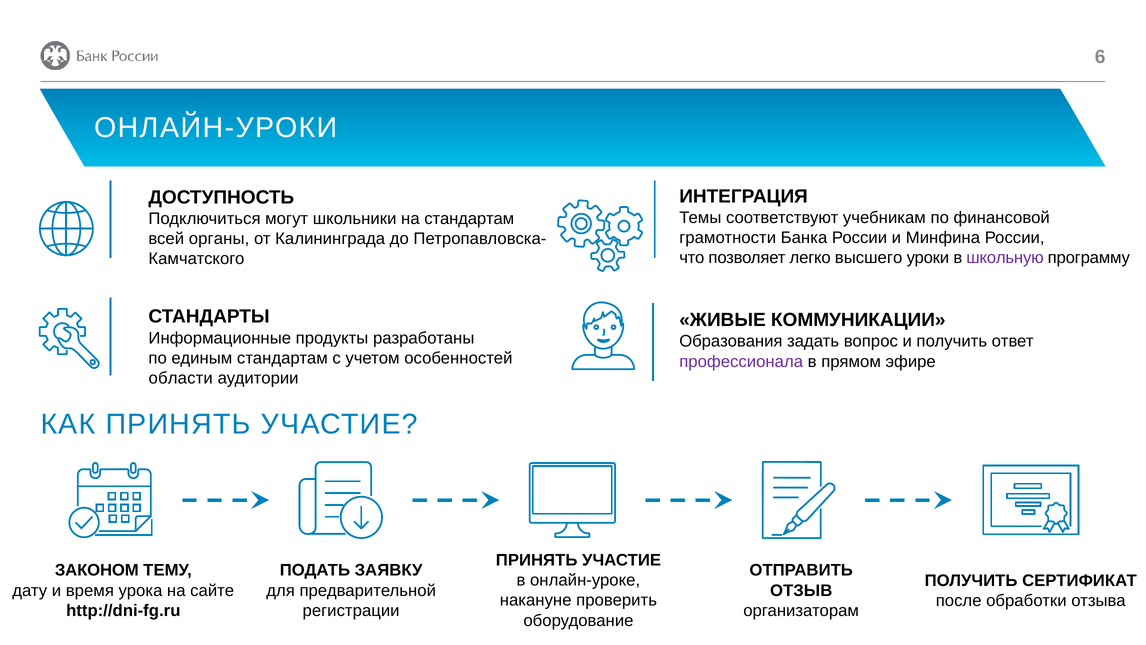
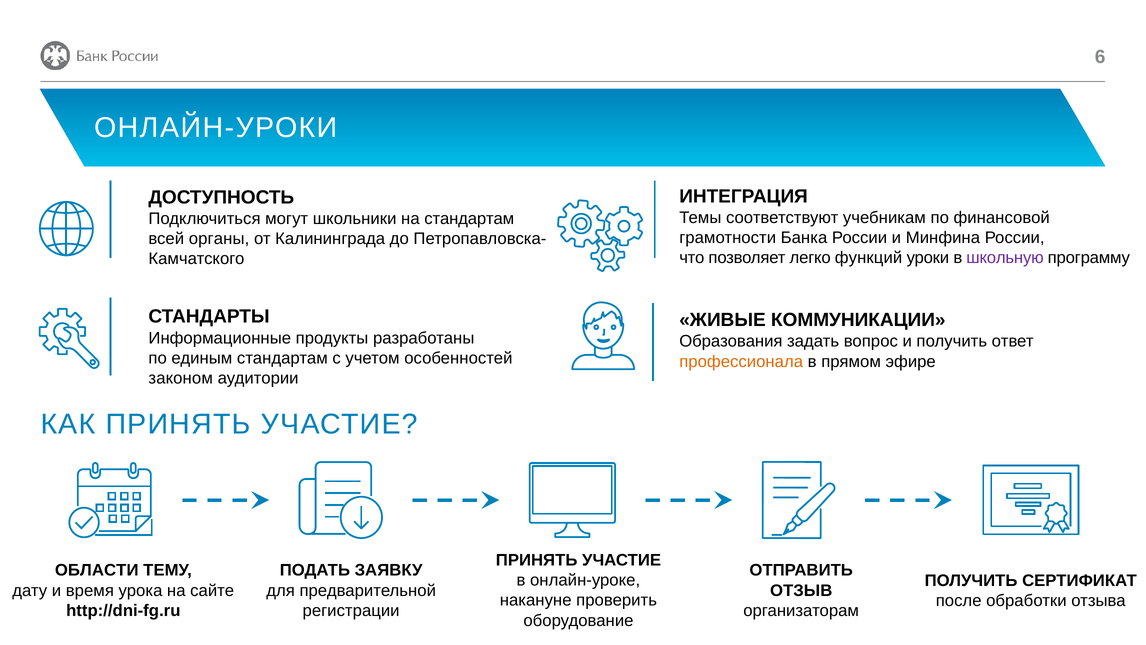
высшего: высшего -> функций
профессионала colour: purple -> orange
области: области -> законом
ЗАКОНОМ: ЗАКОНОМ -> ОБЛАСТИ
